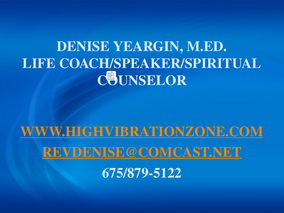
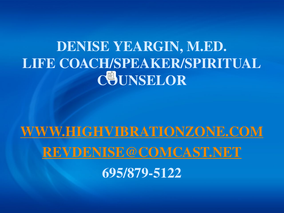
675/879-5122: 675/879-5122 -> 695/879-5122
